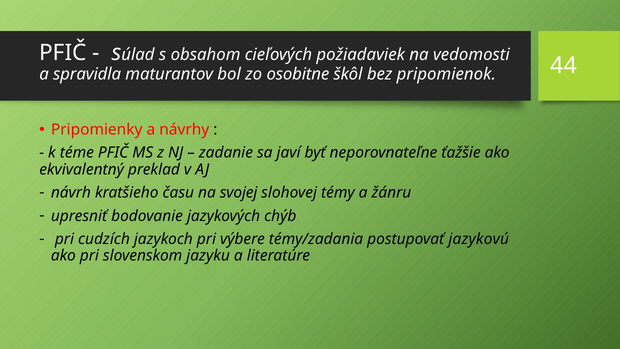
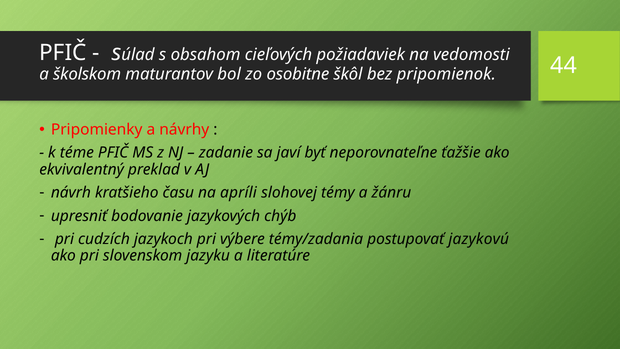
spravidla: spravidla -> školskom
svojej: svojej -> apríli
